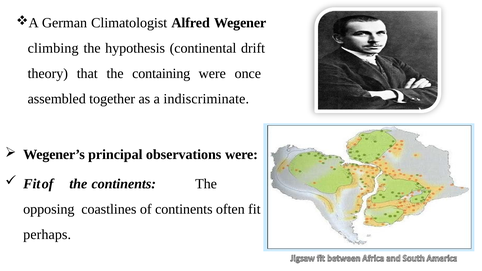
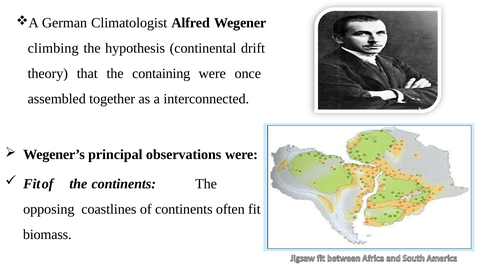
indiscriminate: indiscriminate -> interconnected
perhaps: perhaps -> biomass
